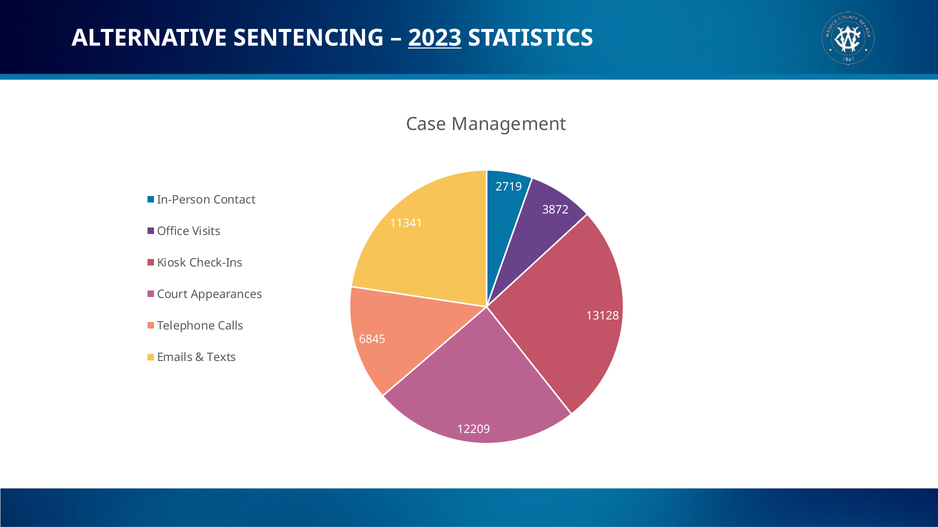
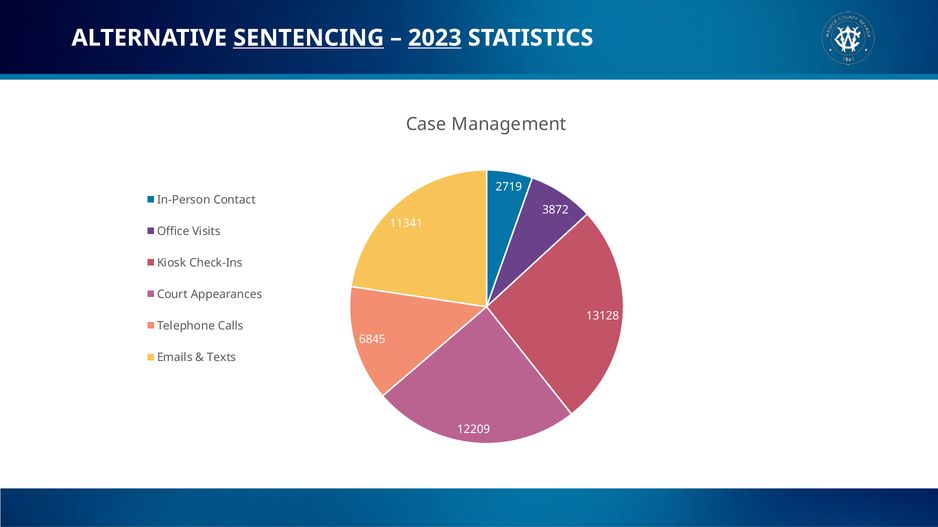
SENTENCING underline: none -> present
